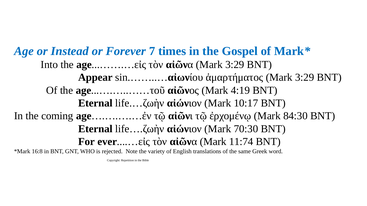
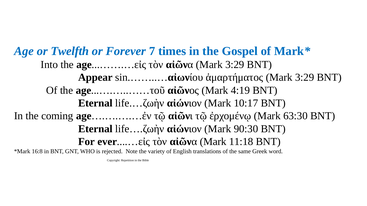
Instead: Instead -> Twelfth
84:30: 84:30 -> 63:30
70:30: 70:30 -> 90:30
11:74: 11:74 -> 11:18
